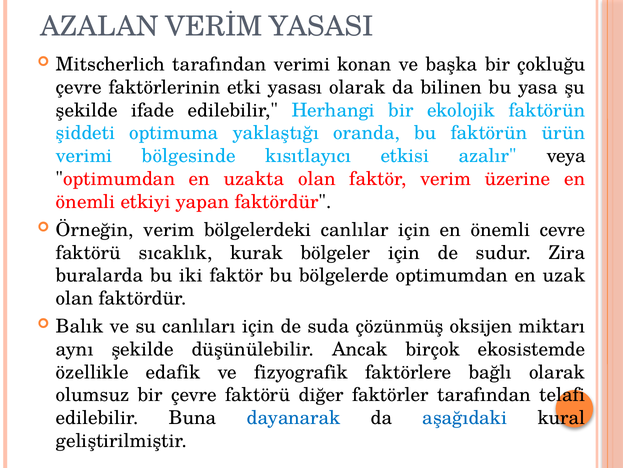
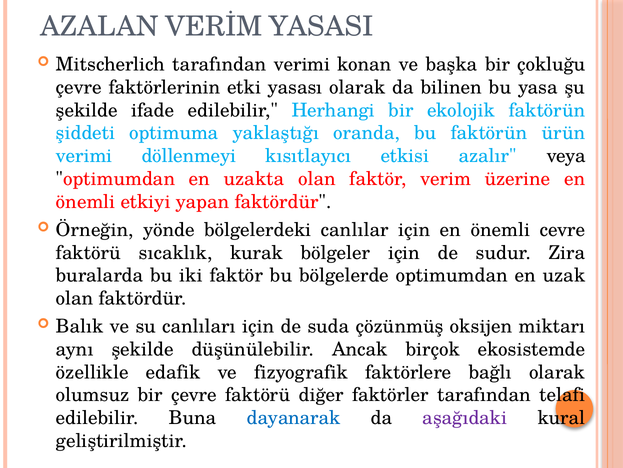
bölgesinde: bölgesinde -> döllenmeyi
Örneğin verim: verim -> yönde
aşağıdaki colour: blue -> purple
